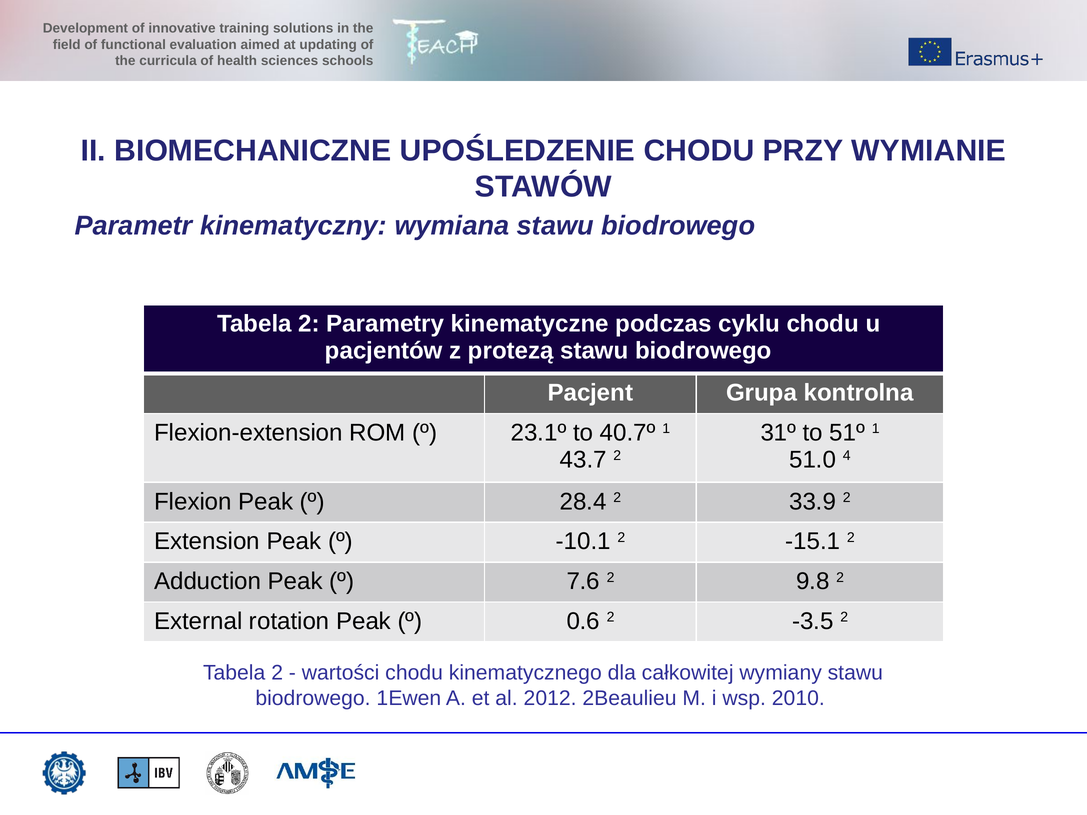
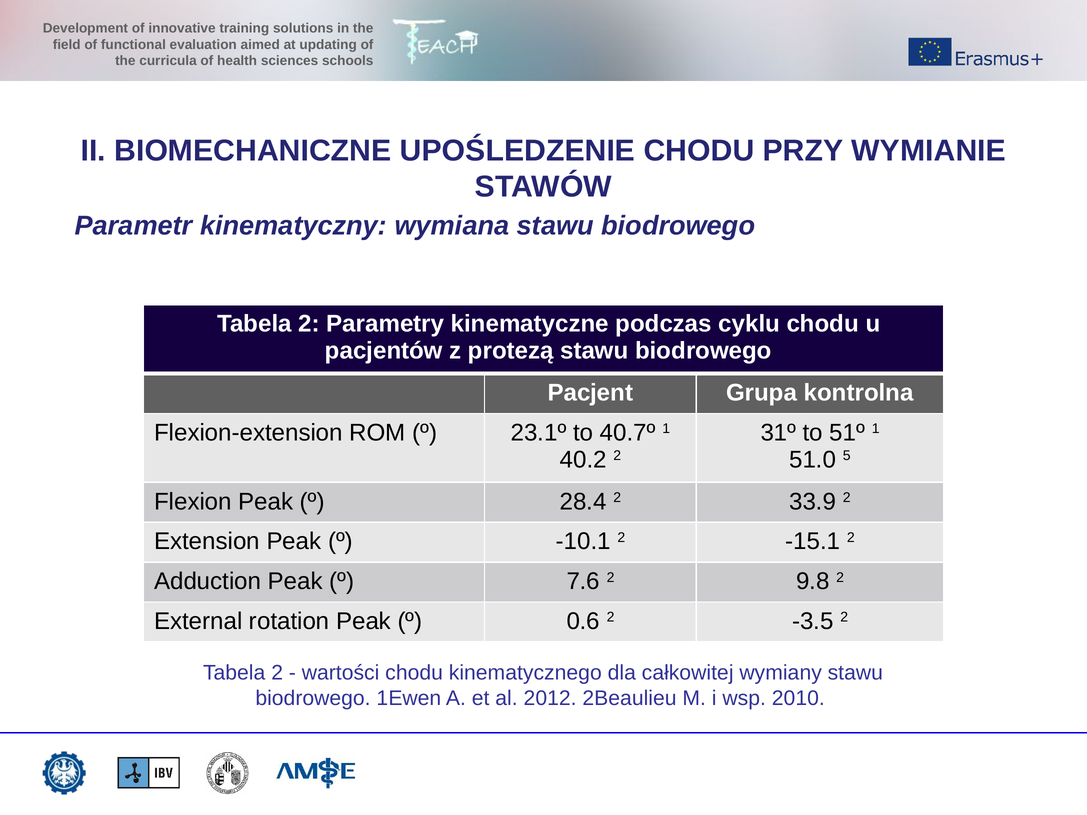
43.7: 43.7 -> 40.2
4: 4 -> 5
